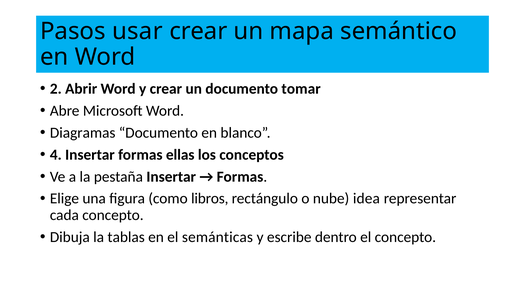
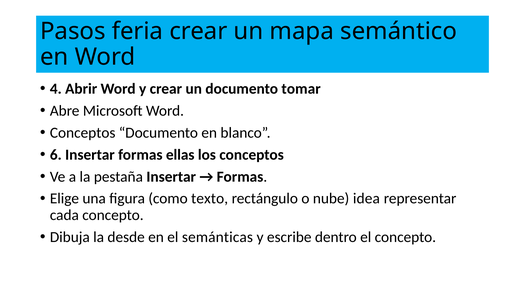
usar: usar -> feria
2: 2 -> 4
Diagramas at (83, 133): Diagramas -> Conceptos
4: 4 -> 6
libros: libros -> texto
tablas: tablas -> desde
